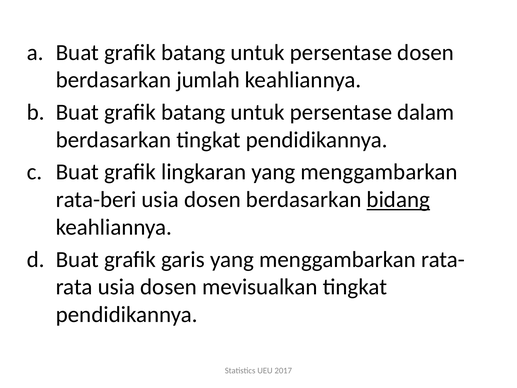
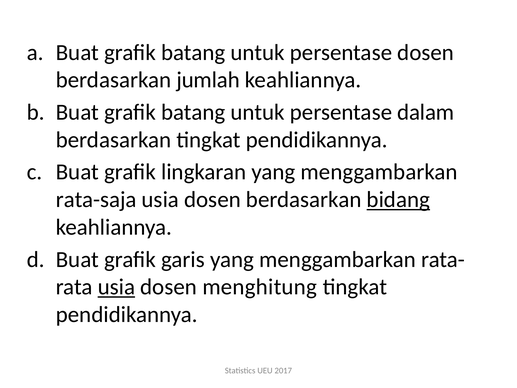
rata-beri: rata-beri -> rata-saja
usia at (116, 287) underline: none -> present
mevisualkan: mevisualkan -> menghitung
